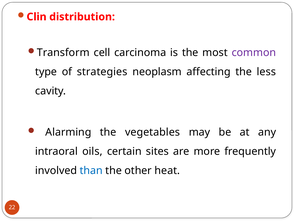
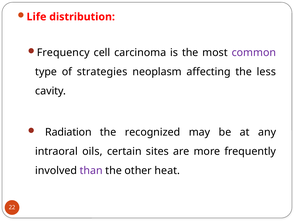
Clin: Clin -> Life
Transform: Transform -> Frequency
Alarming: Alarming -> Radiation
vegetables: vegetables -> recognized
than colour: blue -> purple
